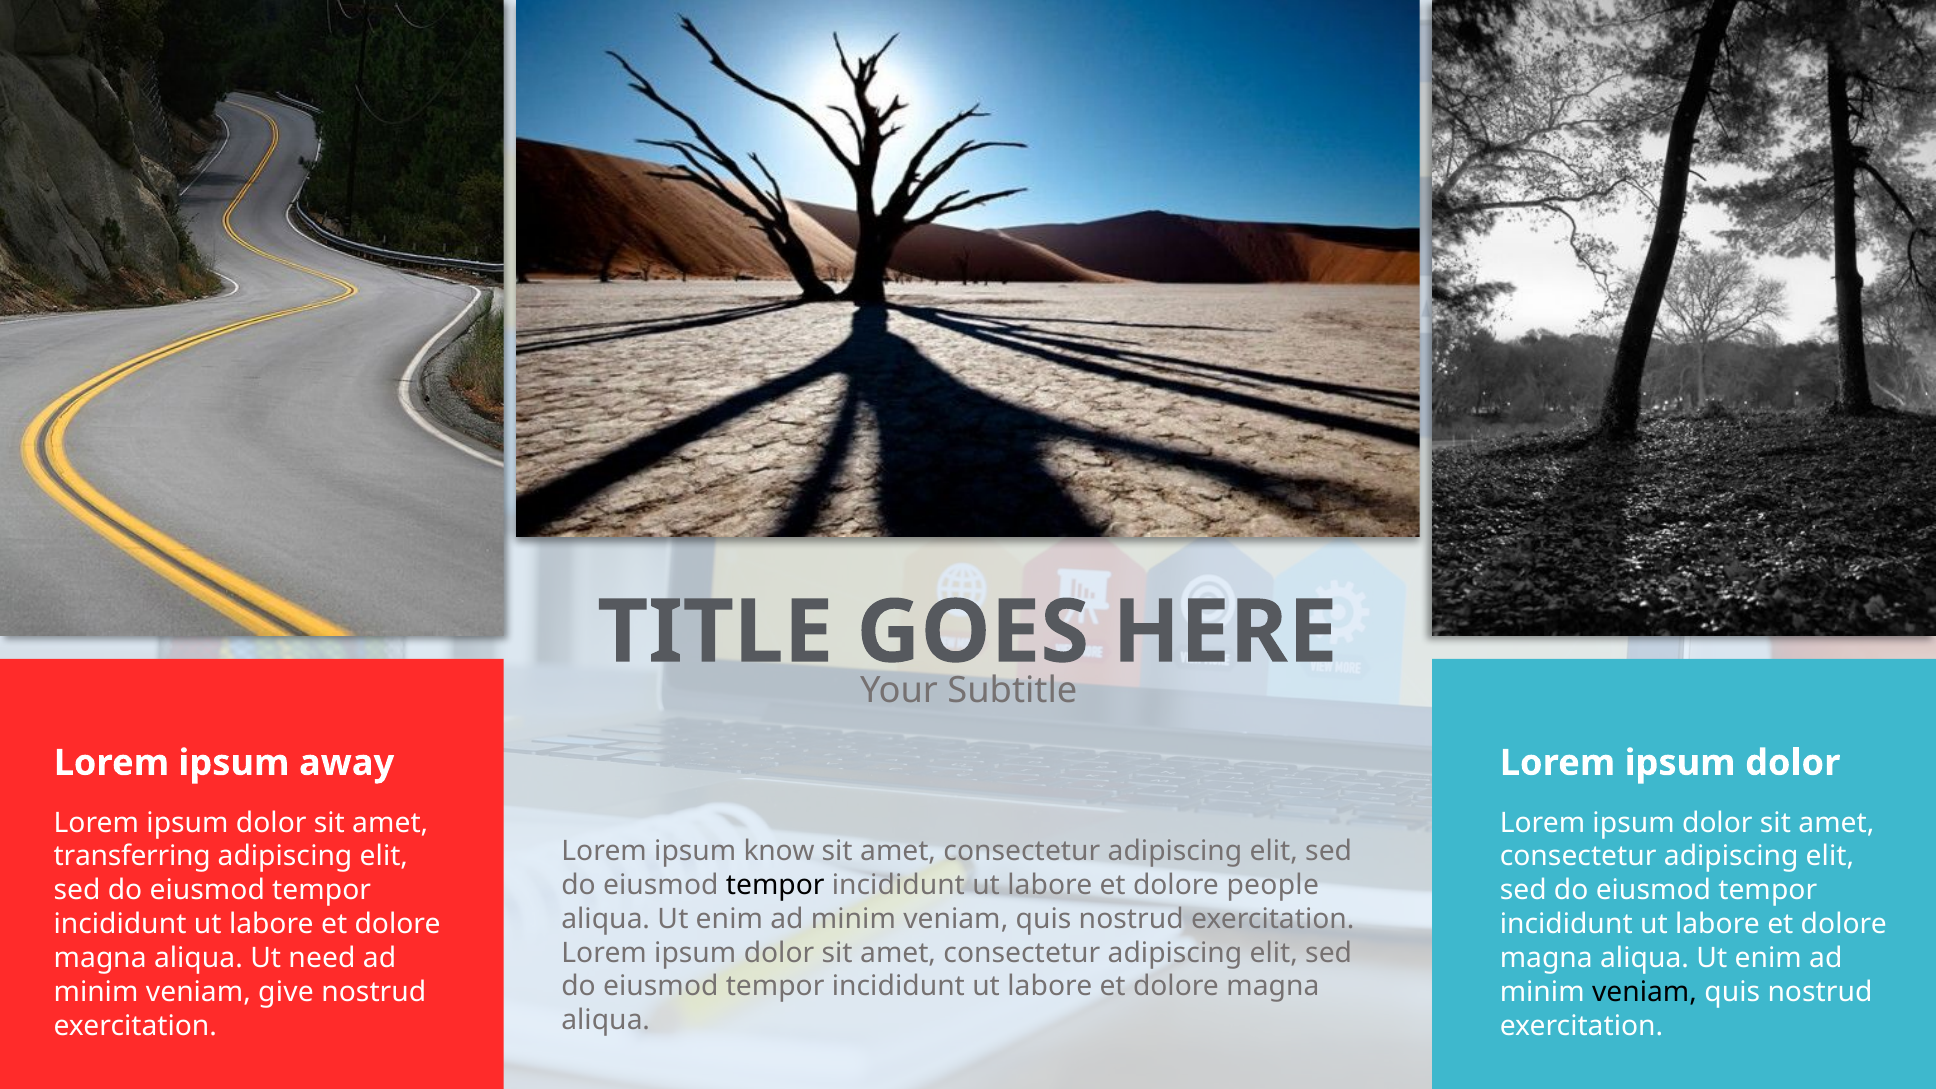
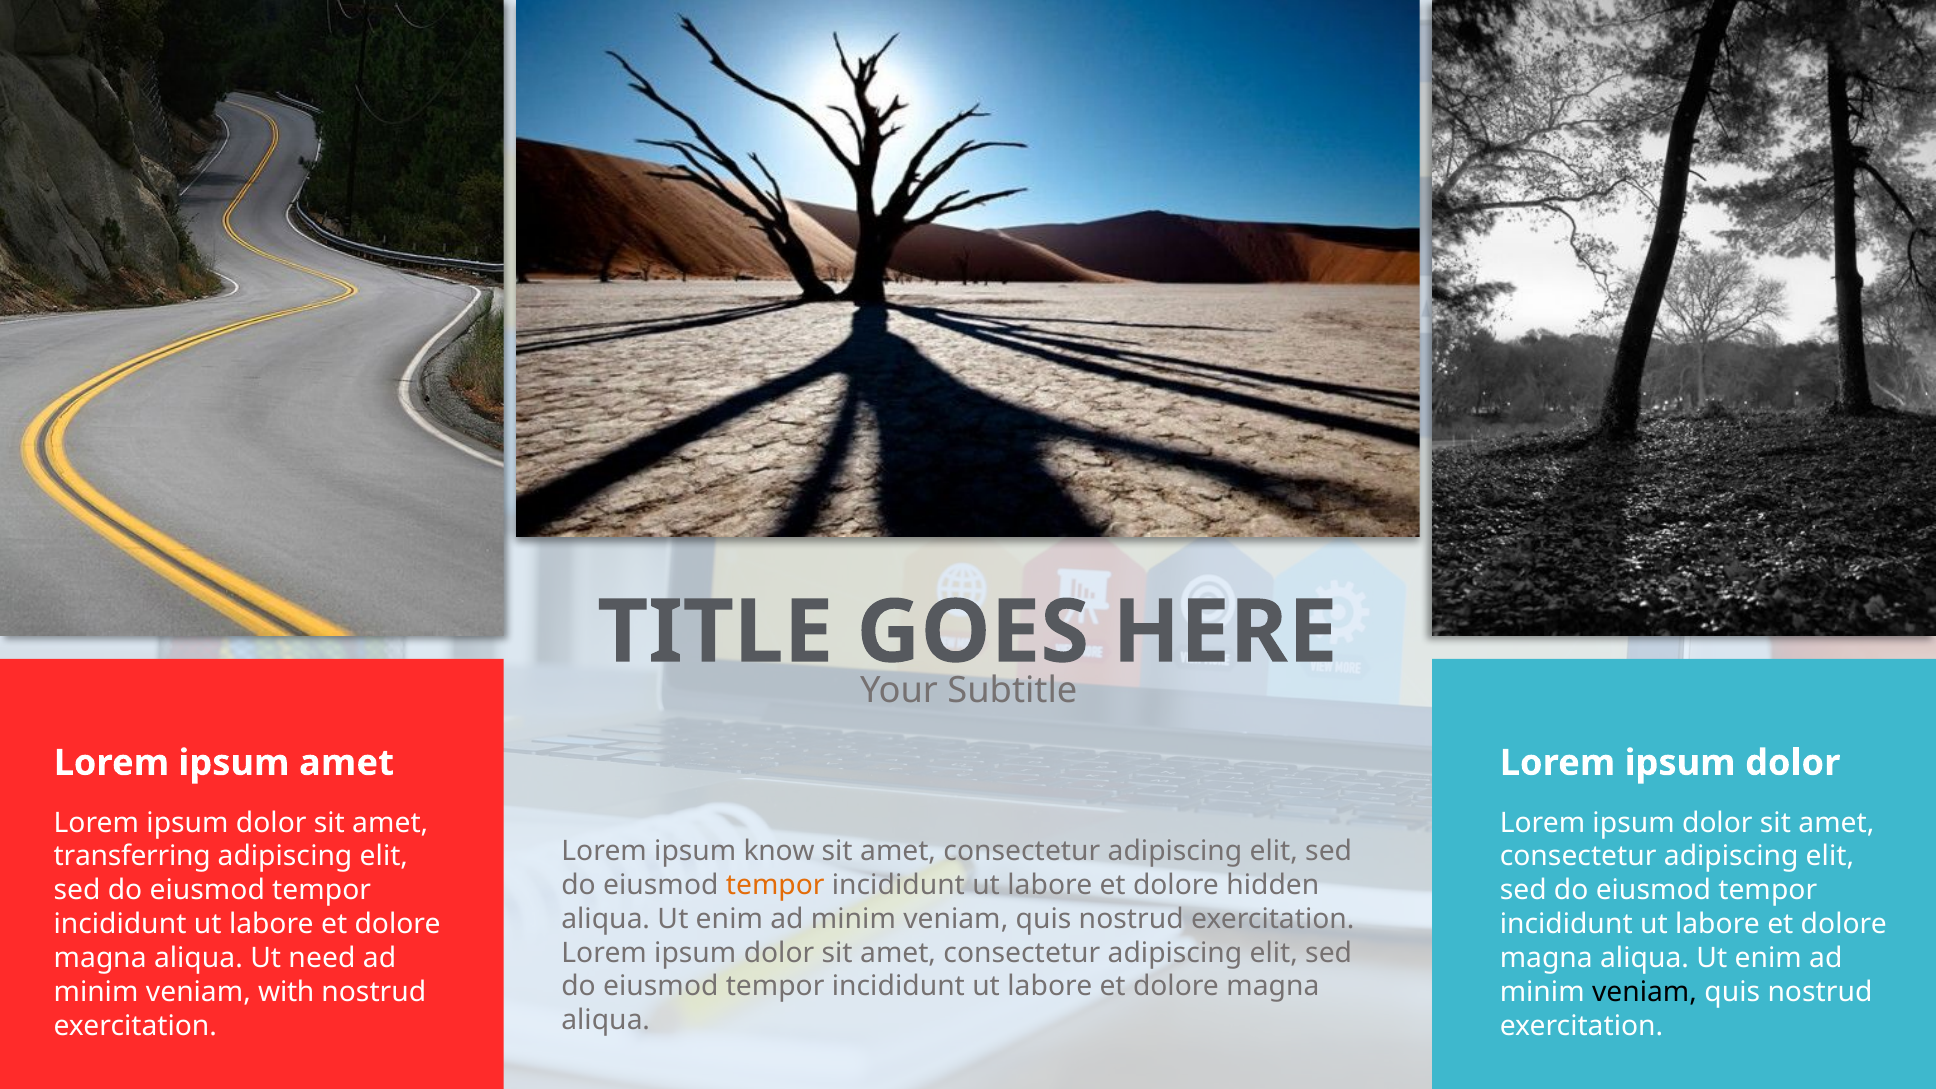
ipsum away: away -> amet
tempor at (775, 885) colour: black -> orange
people: people -> hidden
give: give -> with
